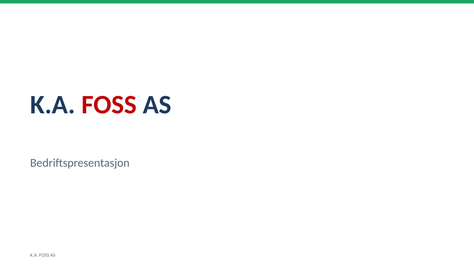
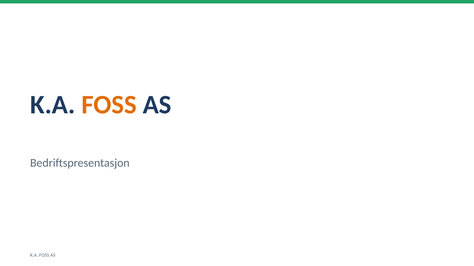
FOSS at (109, 105) colour: red -> orange
